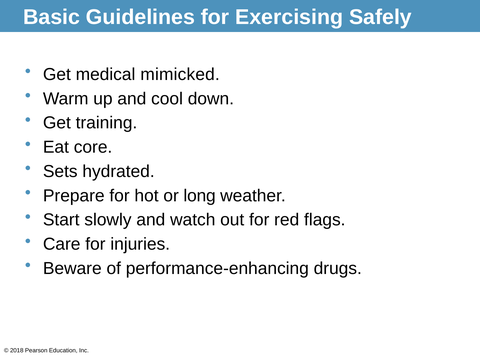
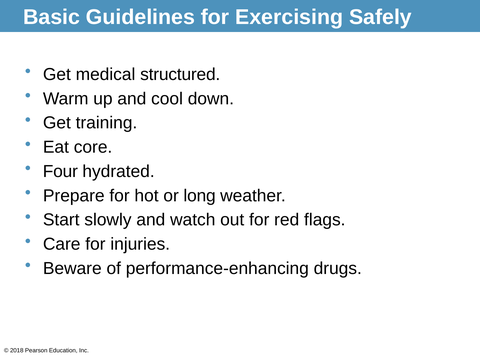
mimicked: mimicked -> structured
Sets: Sets -> Four
